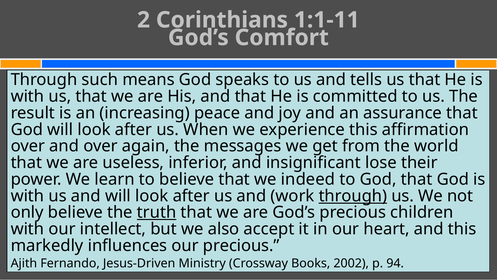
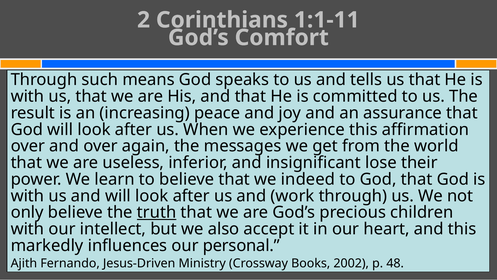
through at (353, 196) underline: present -> none
our precious: precious -> personal
94: 94 -> 48
